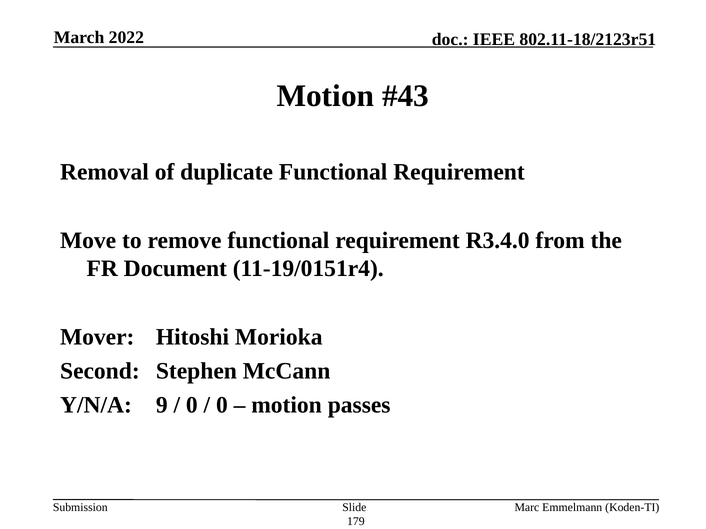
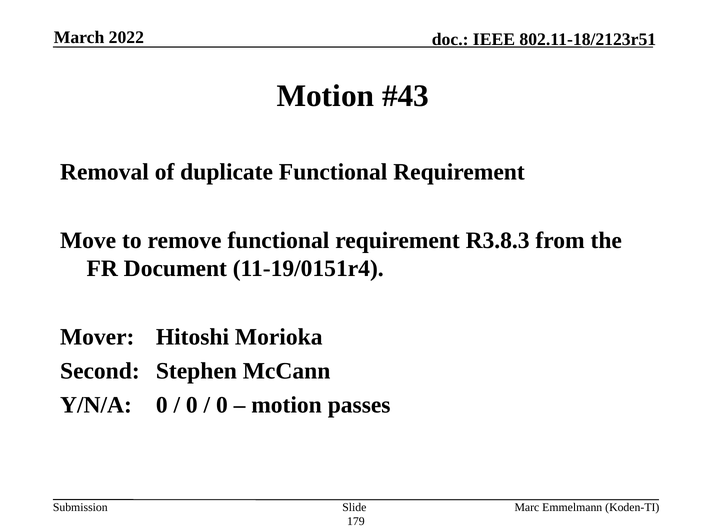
R3.4.0: R3.4.0 -> R3.8.3
Y/N/A 9: 9 -> 0
